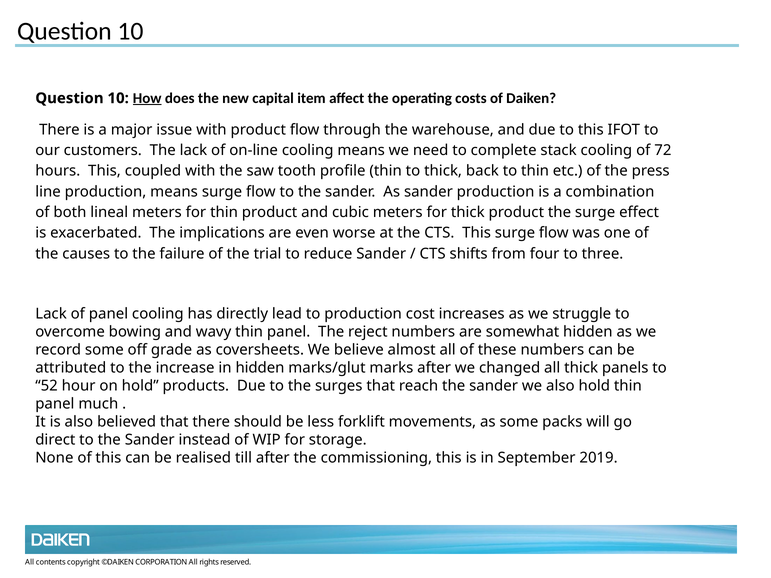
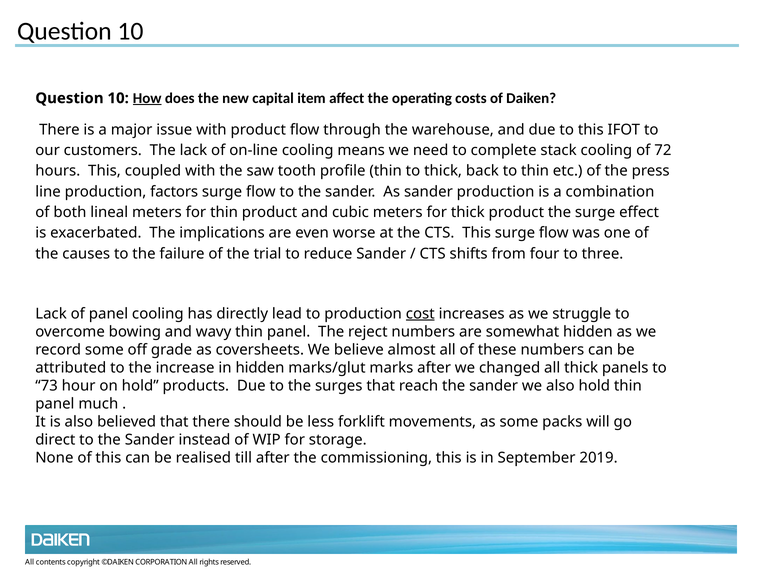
production means: means -> factors
cost underline: none -> present
52: 52 -> 73
